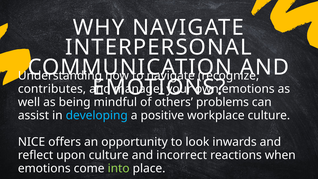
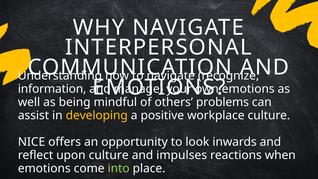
contributes: contributes -> information
developing colour: light blue -> yellow
incorrect: incorrect -> impulses
